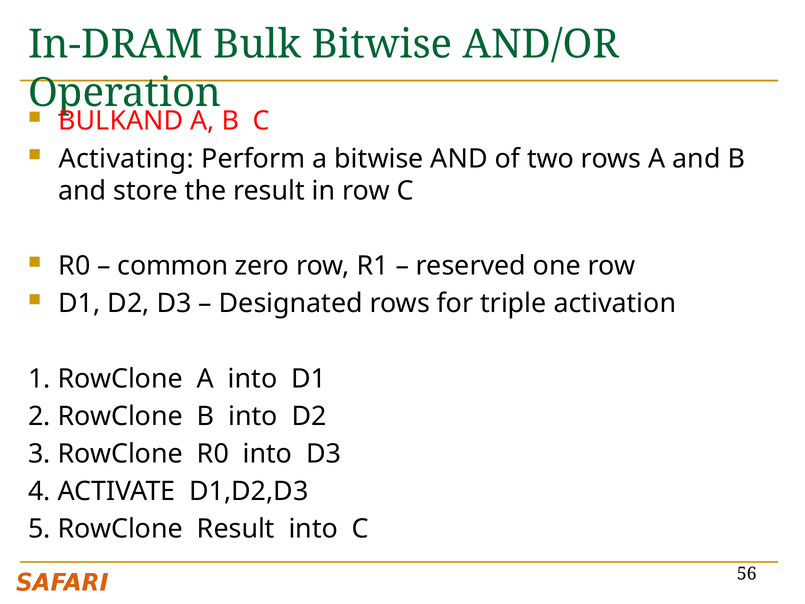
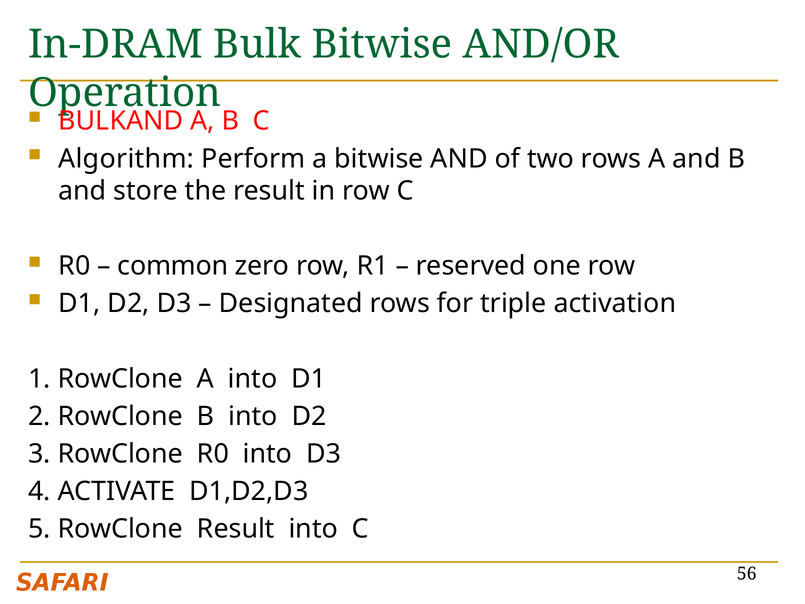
Activating: Activating -> Algorithm
